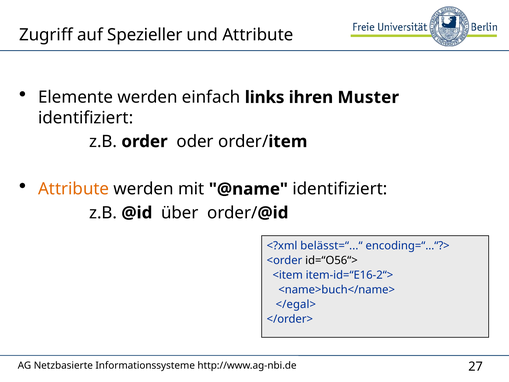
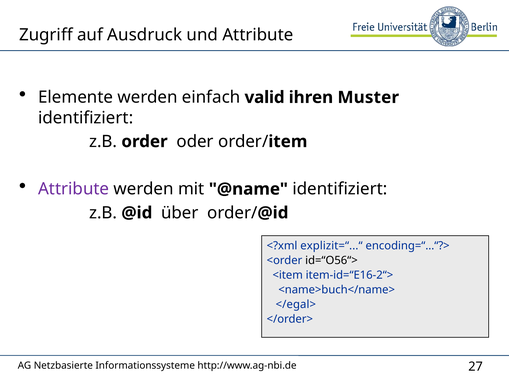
Spezieller: Spezieller -> Ausdruck
links: links -> valid
Attribute at (74, 189) colour: orange -> purple
belässt=“...“: belässt=“...“ -> explizit=“...“
